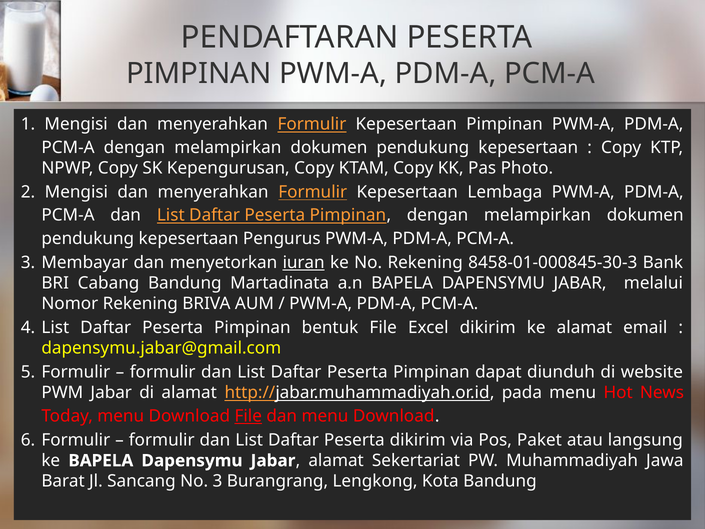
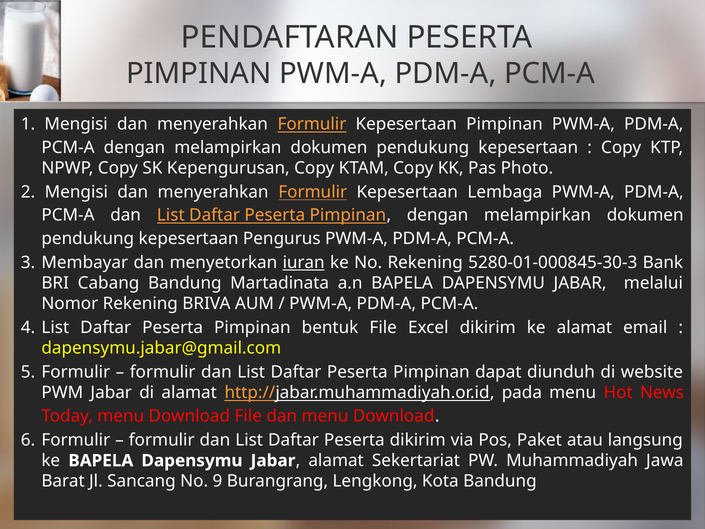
8458-01-000845-30-3: 8458-01-000845-30-3 -> 5280-01-000845-30-3
File at (248, 416) underline: present -> none
No 3: 3 -> 9
